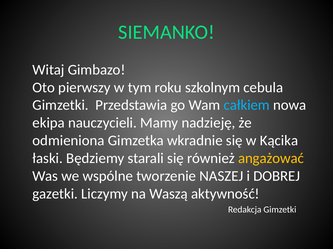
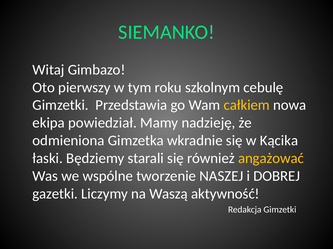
cebula: cebula -> cebulę
całkiem colour: light blue -> yellow
nauczycieli: nauczycieli -> powiedział
